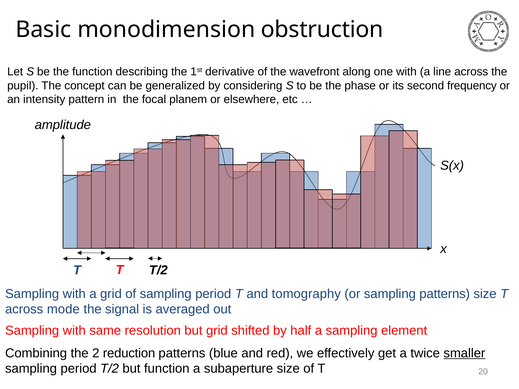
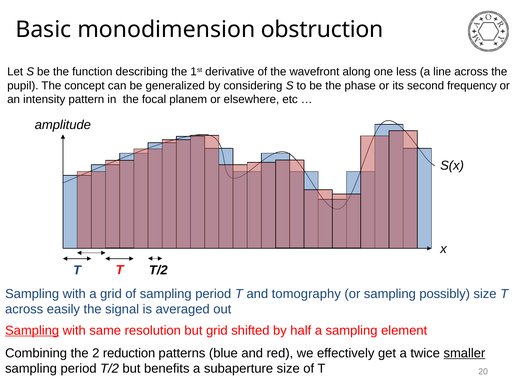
one with: with -> less
sampling patterns: patterns -> possibly
mode: mode -> easily
Sampling at (32, 331) underline: none -> present
but function: function -> benefits
